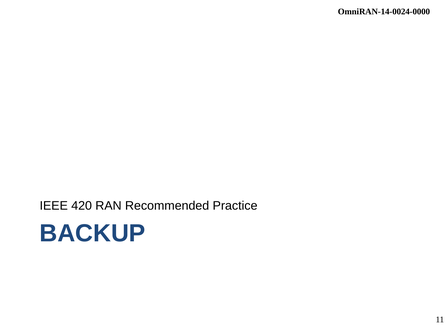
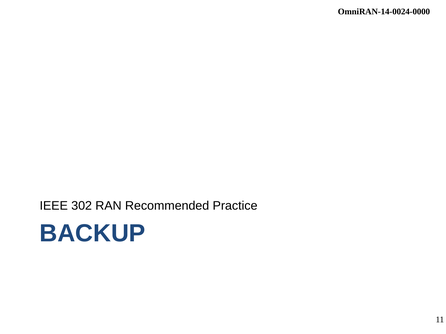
420: 420 -> 302
